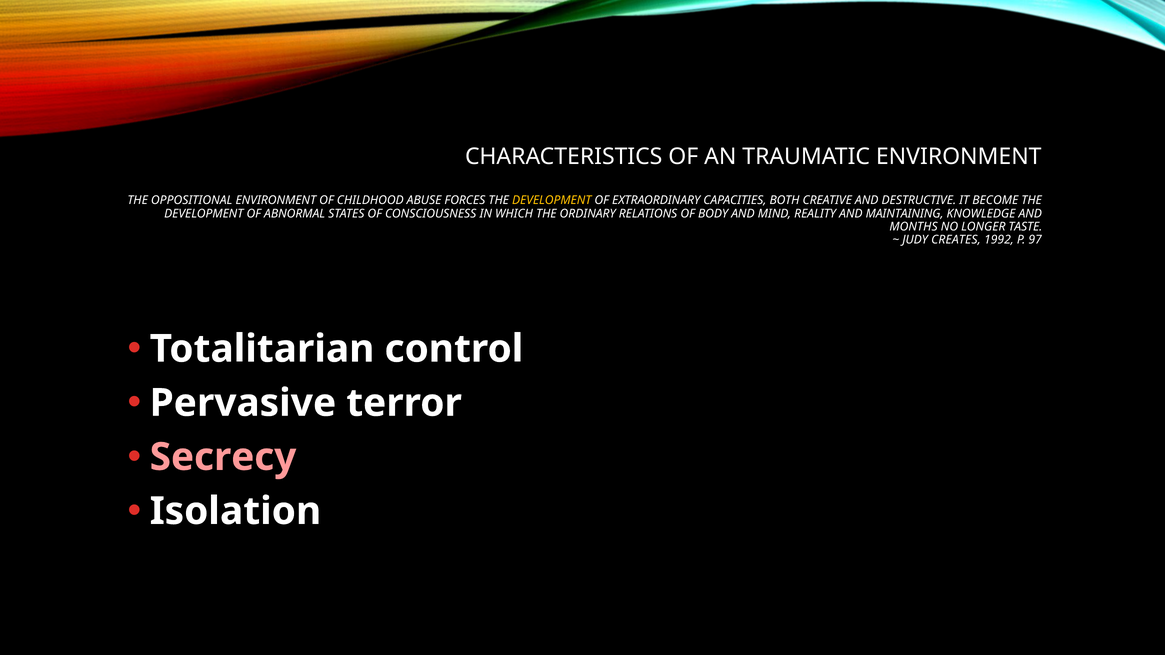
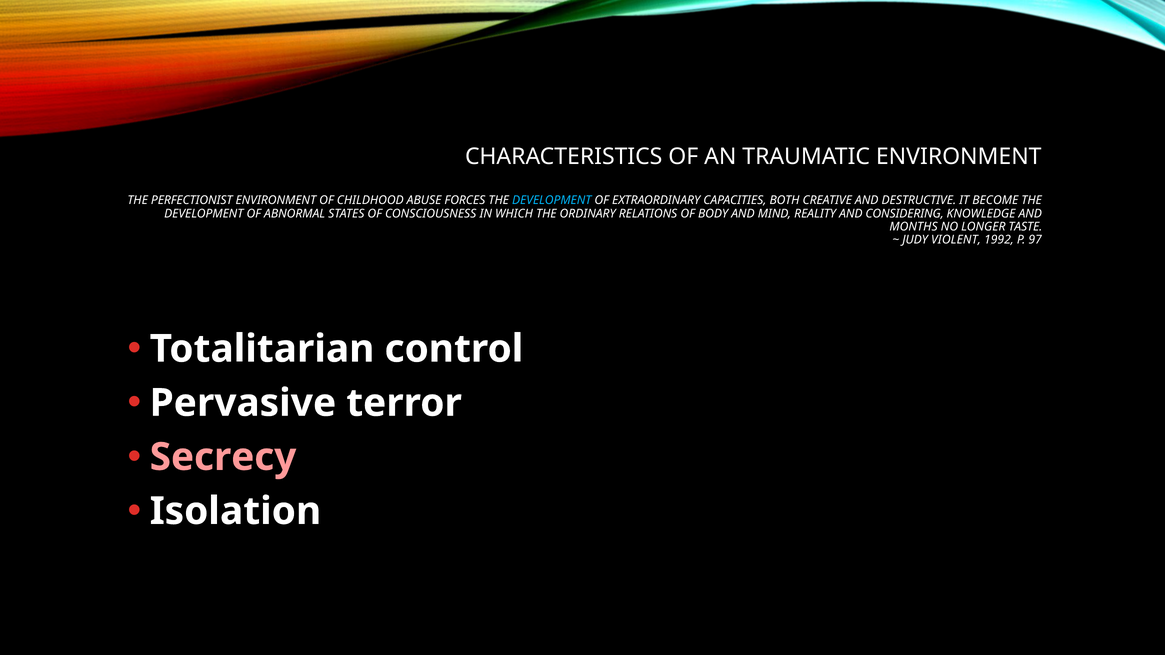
OPPOSITIONAL: OPPOSITIONAL -> PERFECTIONIST
DEVELOPMENT at (552, 200) colour: yellow -> light blue
MAINTAINING: MAINTAINING -> CONSIDERING
CREATES: CREATES -> VIOLENT
